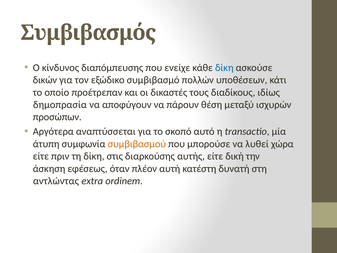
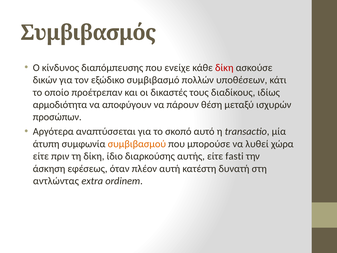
δίκη at (224, 68) colour: blue -> red
δημοπρασία: δημοπρασία -> αρμοδιότητα
στις: στις -> ίδιο
δική: δική -> fasti
